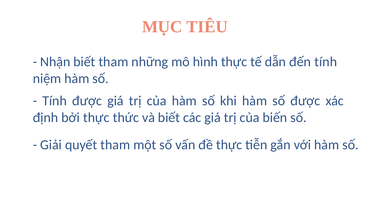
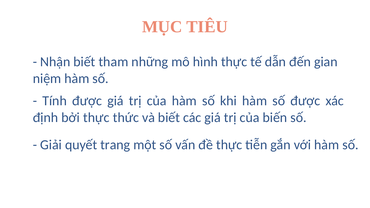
đến tính: tính -> gian
quyết tham: tham -> trang
